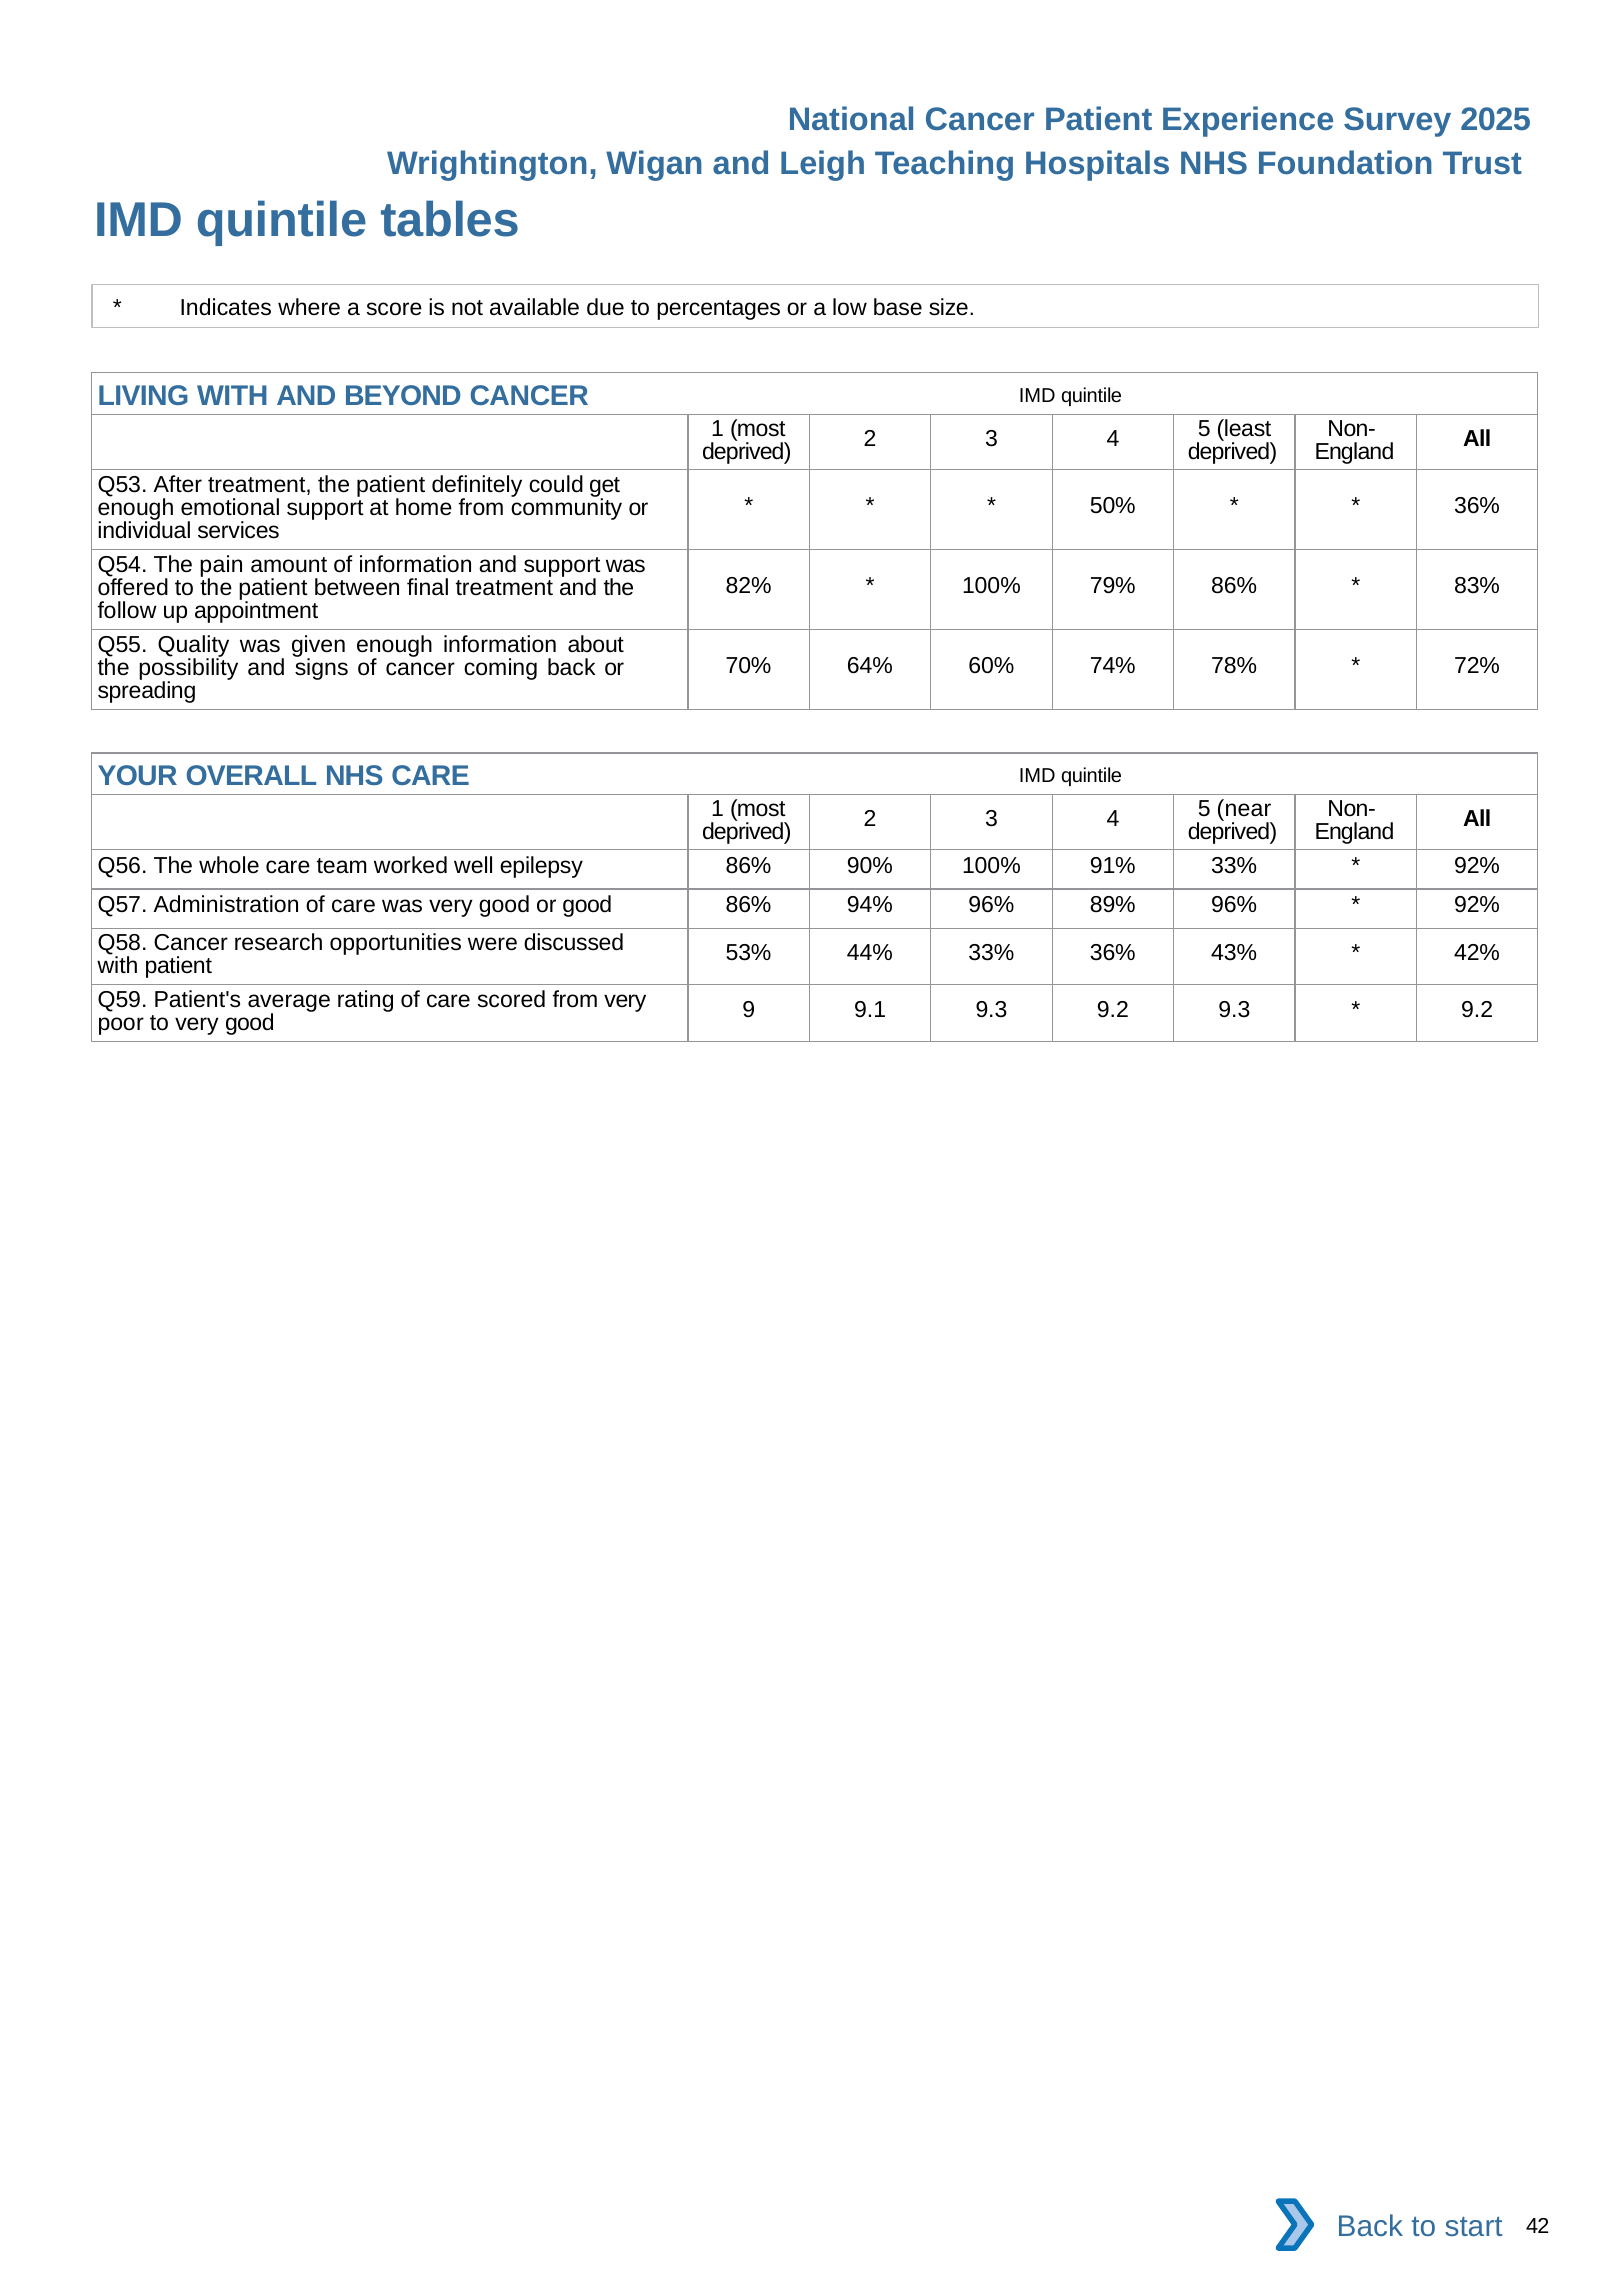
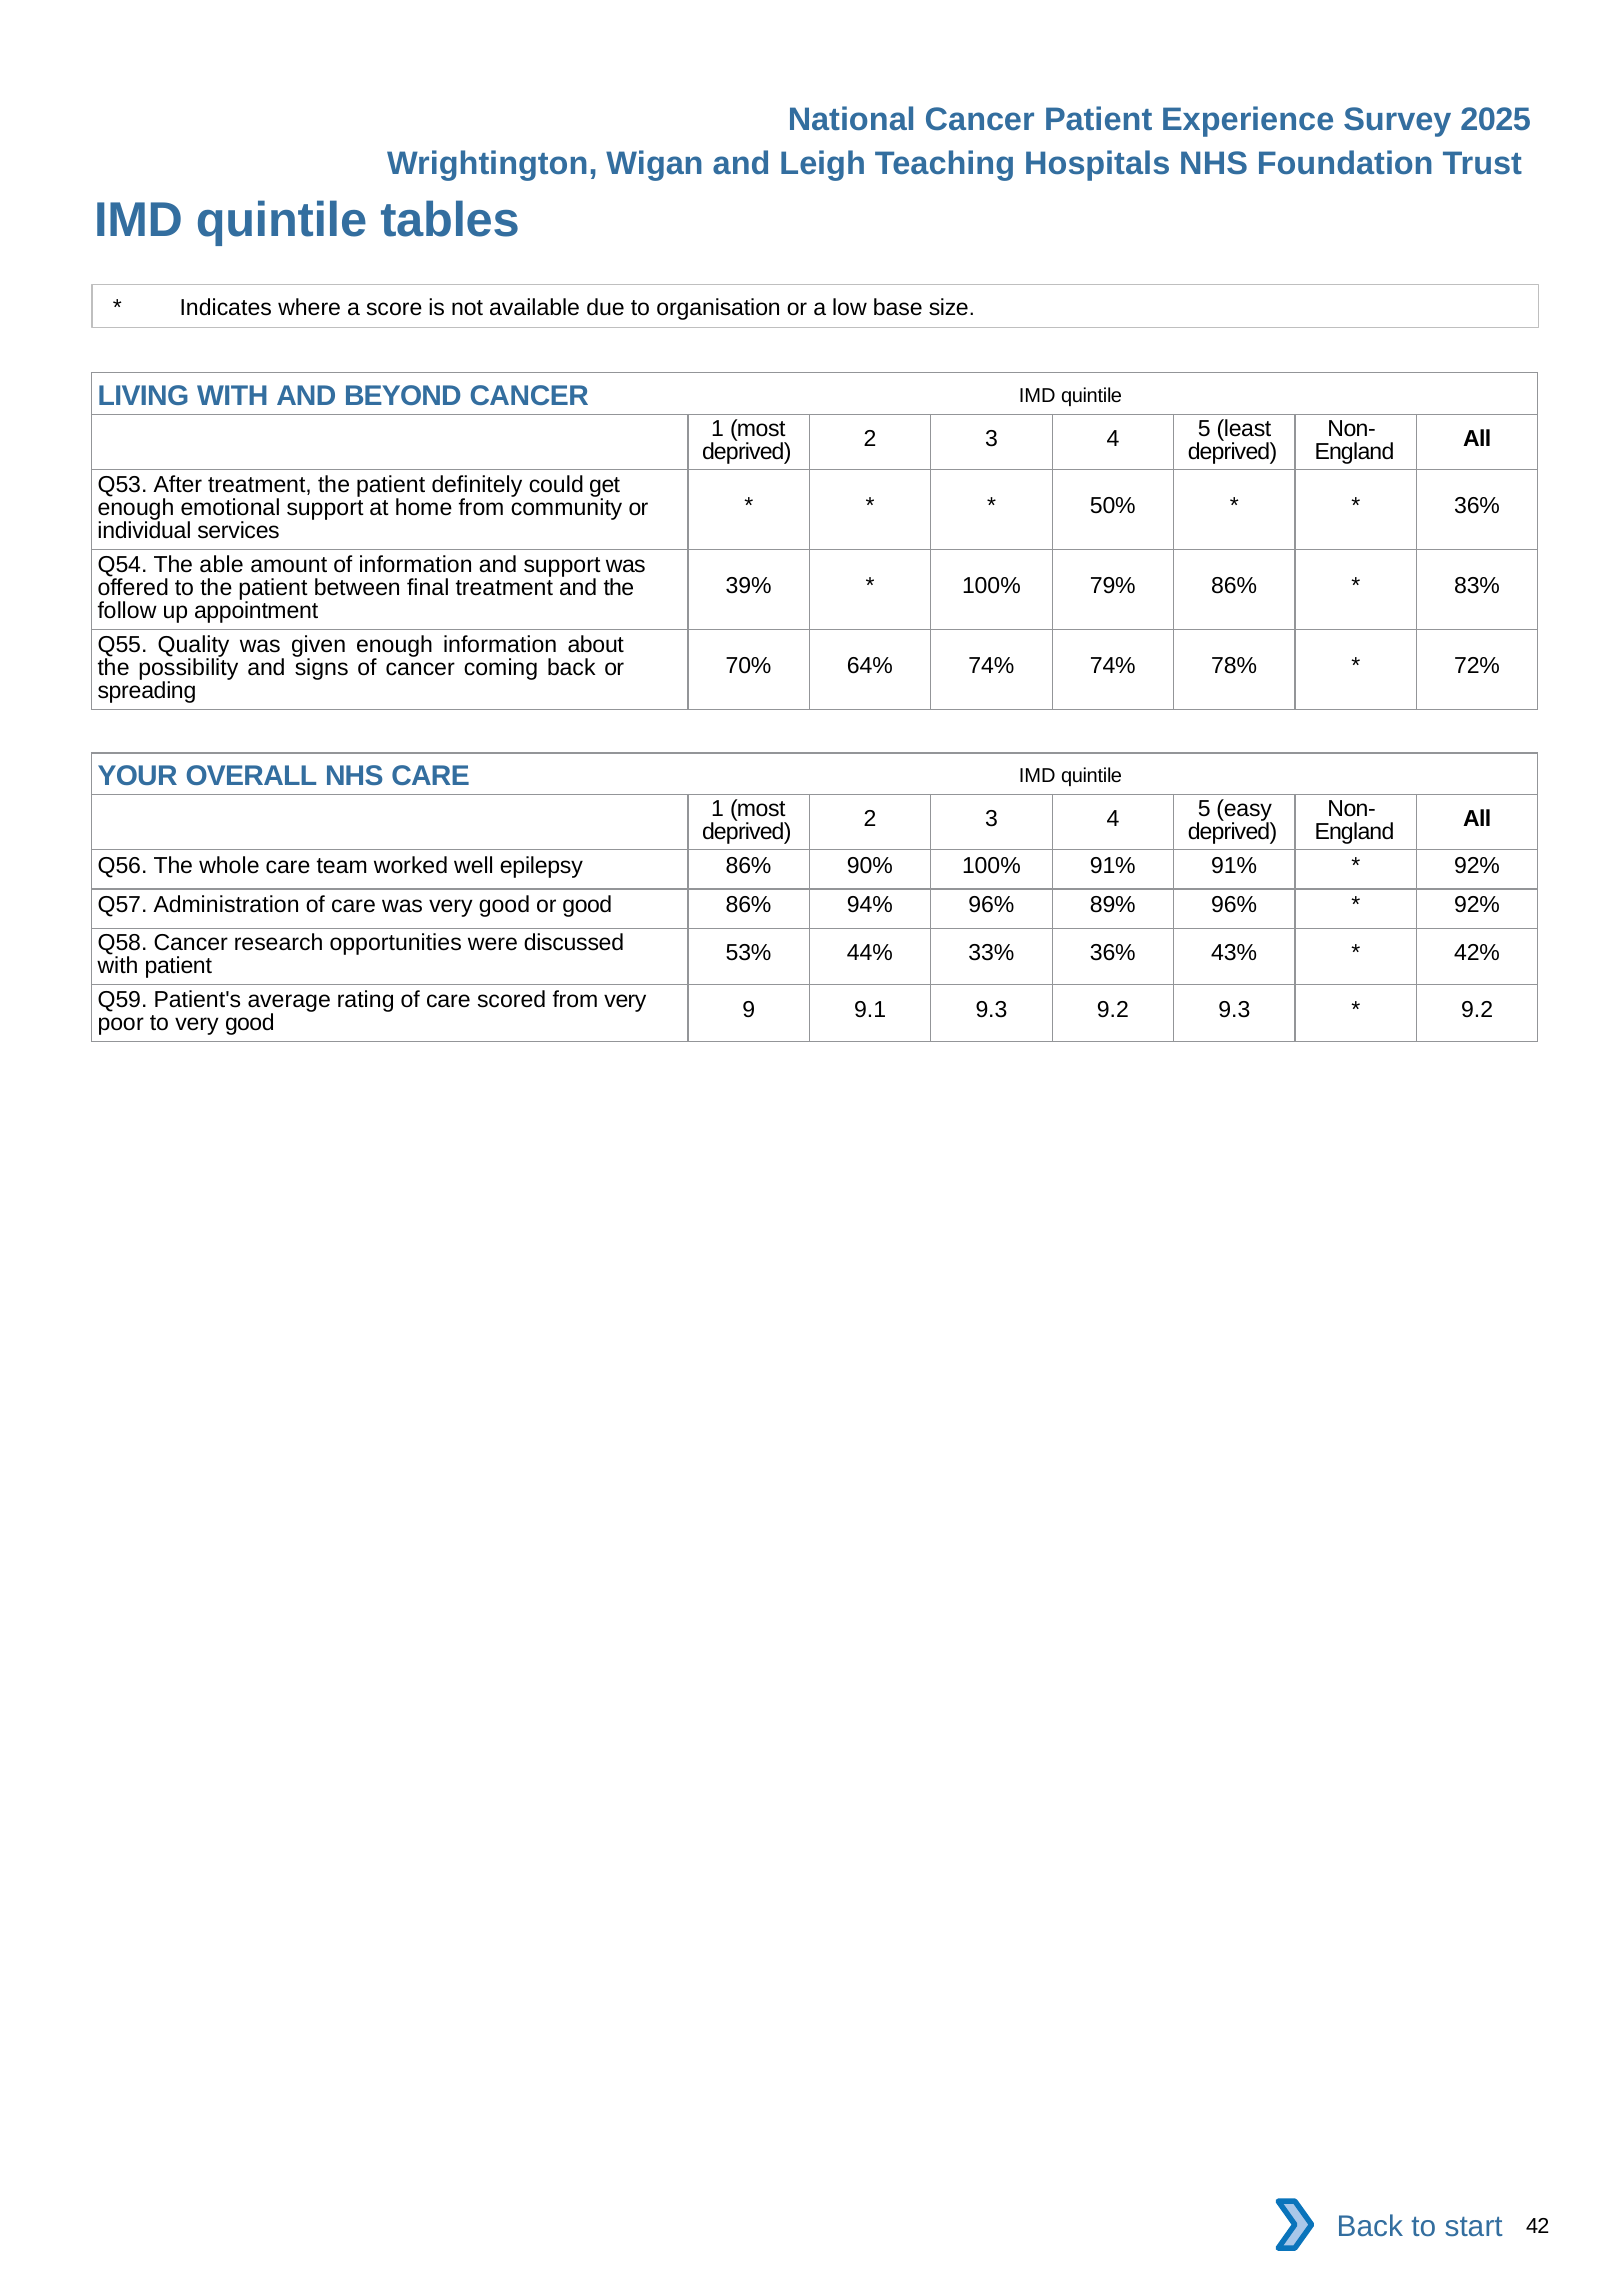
percentages: percentages -> organisation
pain: pain -> able
82%: 82% -> 39%
64% 60%: 60% -> 74%
near: near -> easy
91% 33%: 33% -> 91%
